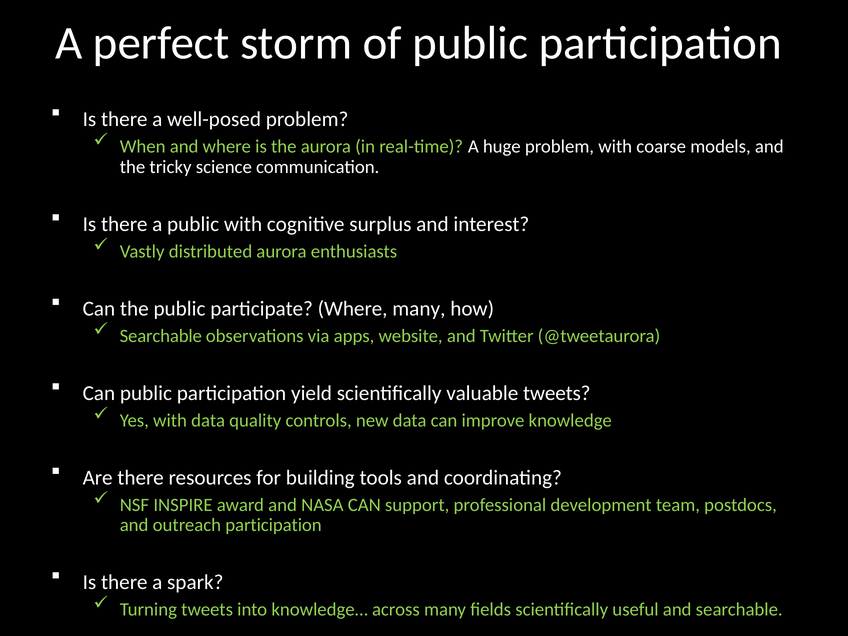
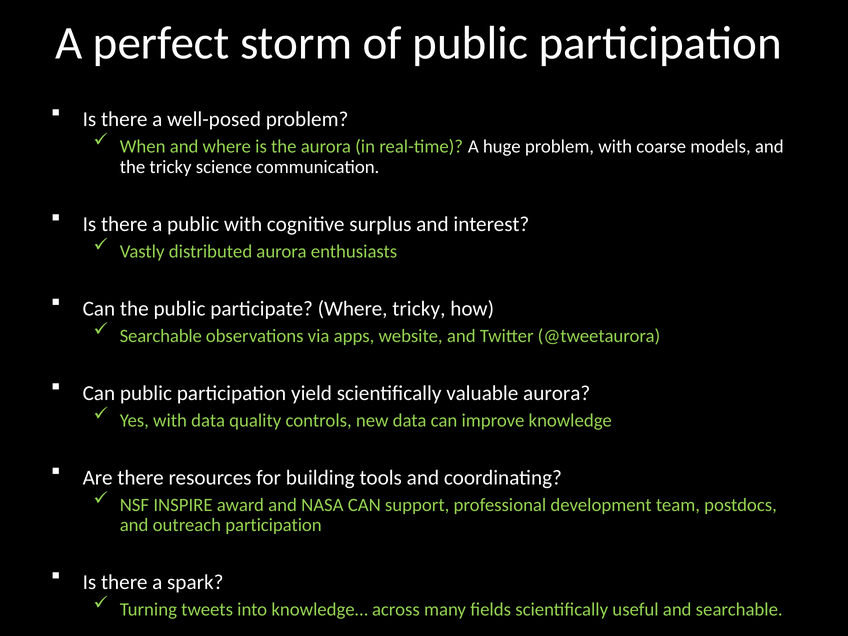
Where many: many -> tricky
valuable tweets: tweets -> aurora
